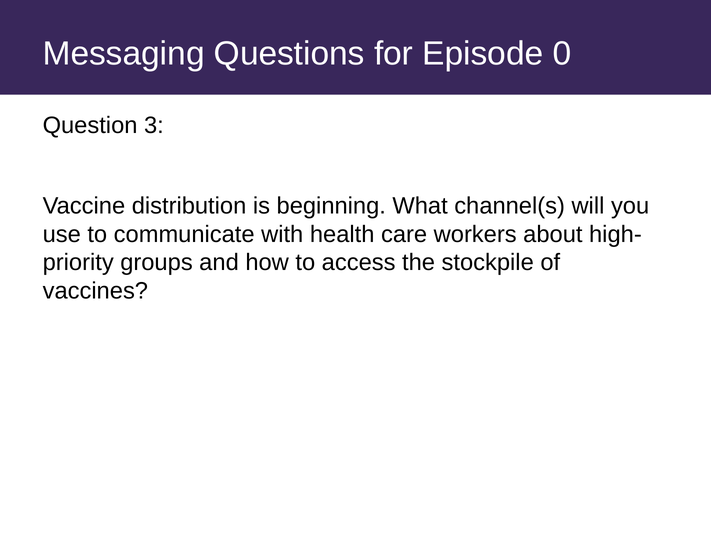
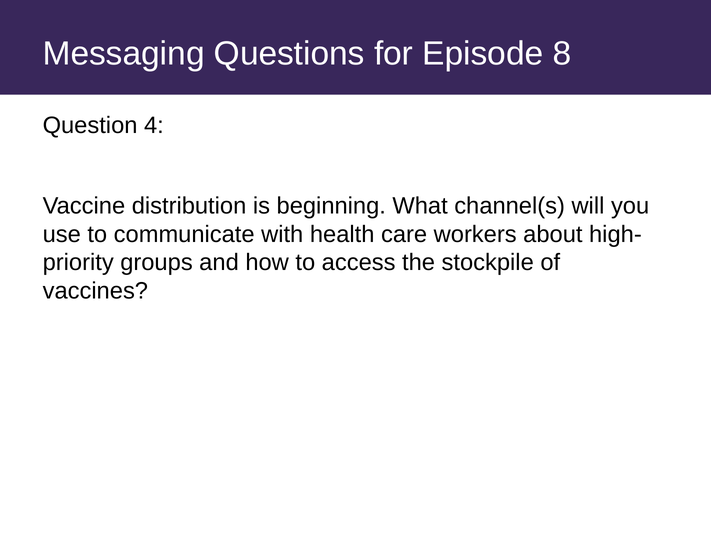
0: 0 -> 8
3: 3 -> 4
